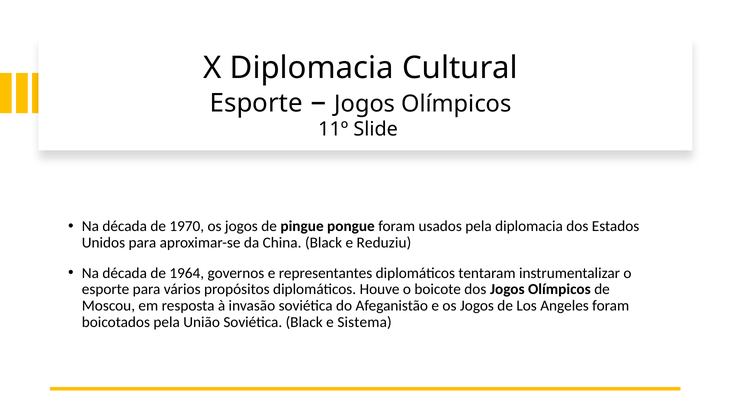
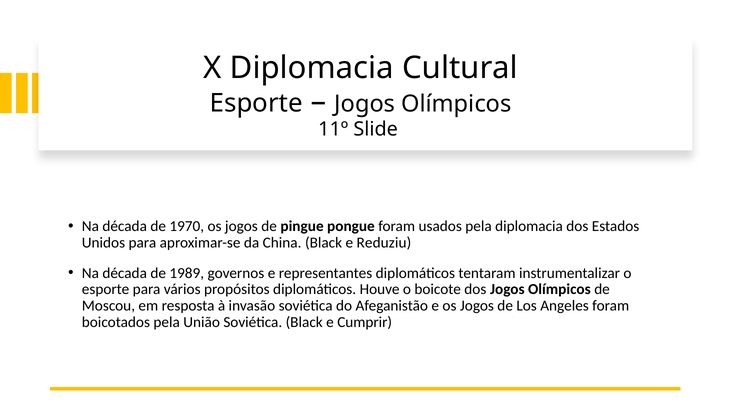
1964: 1964 -> 1989
Sistema: Sistema -> Cumprir
